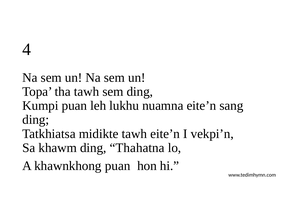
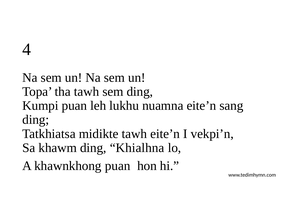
Thahatna: Thahatna -> Khialhna
